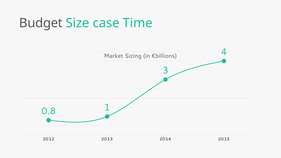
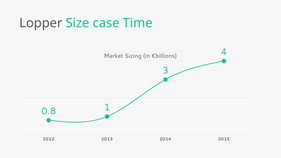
Budget: Budget -> Lopper
